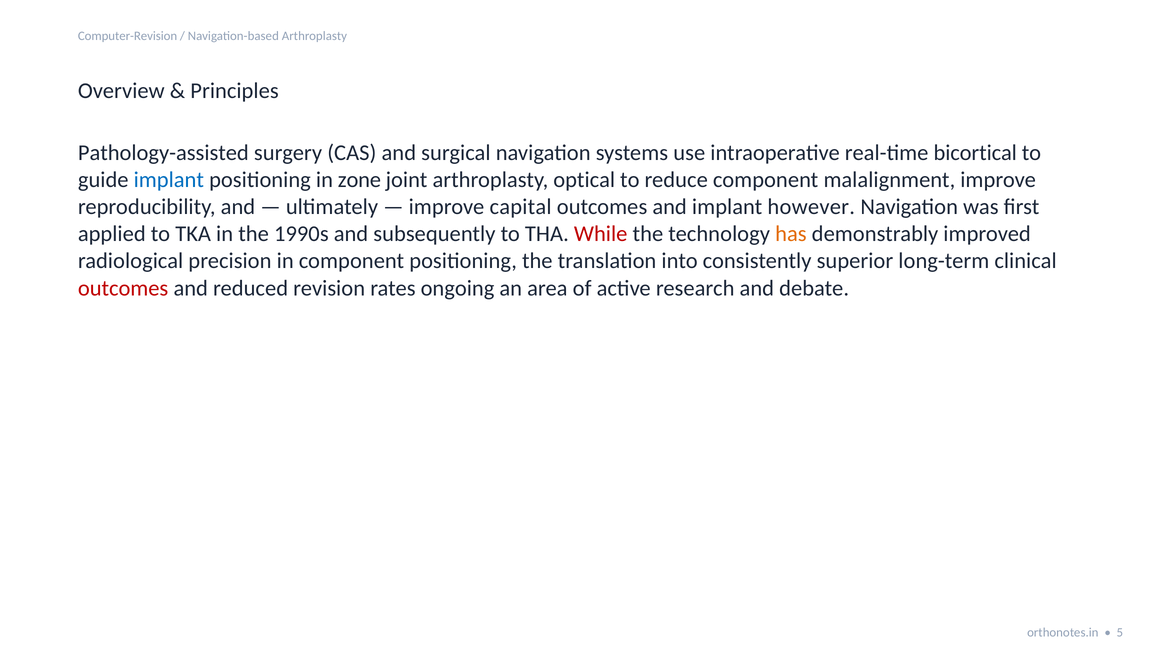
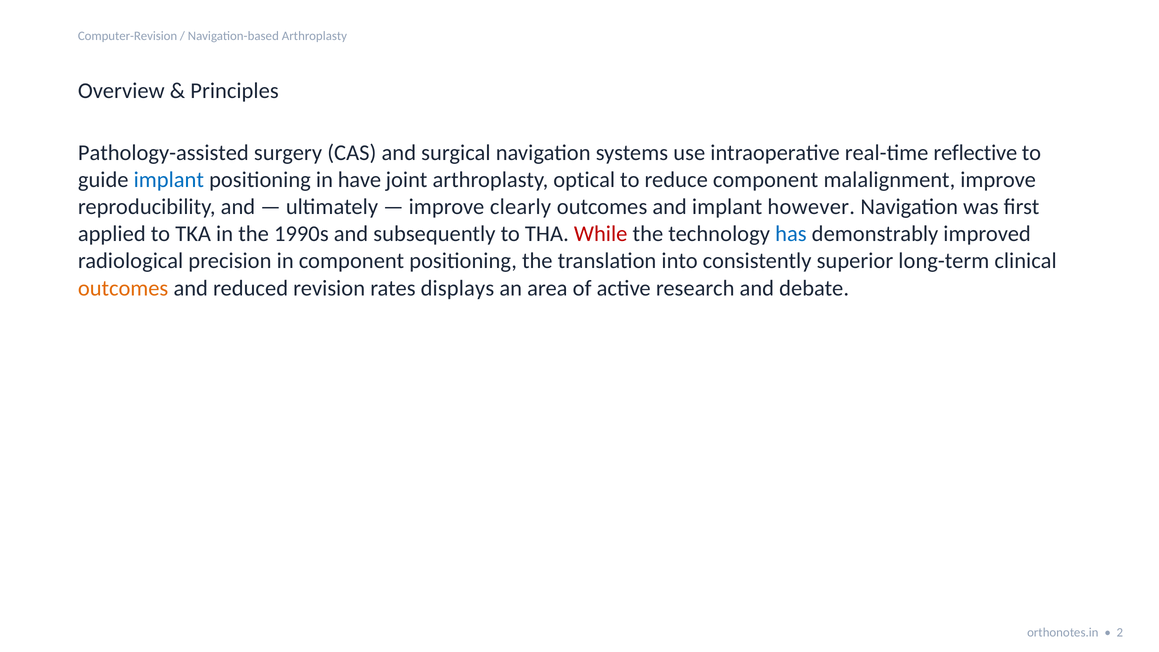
bicortical: bicortical -> reflective
zone: zone -> have
capital: capital -> clearly
has colour: orange -> blue
outcomes at (123, 288) colour: red -> orange
ongoing: ongoing -> displays
5: 5 -> 2
